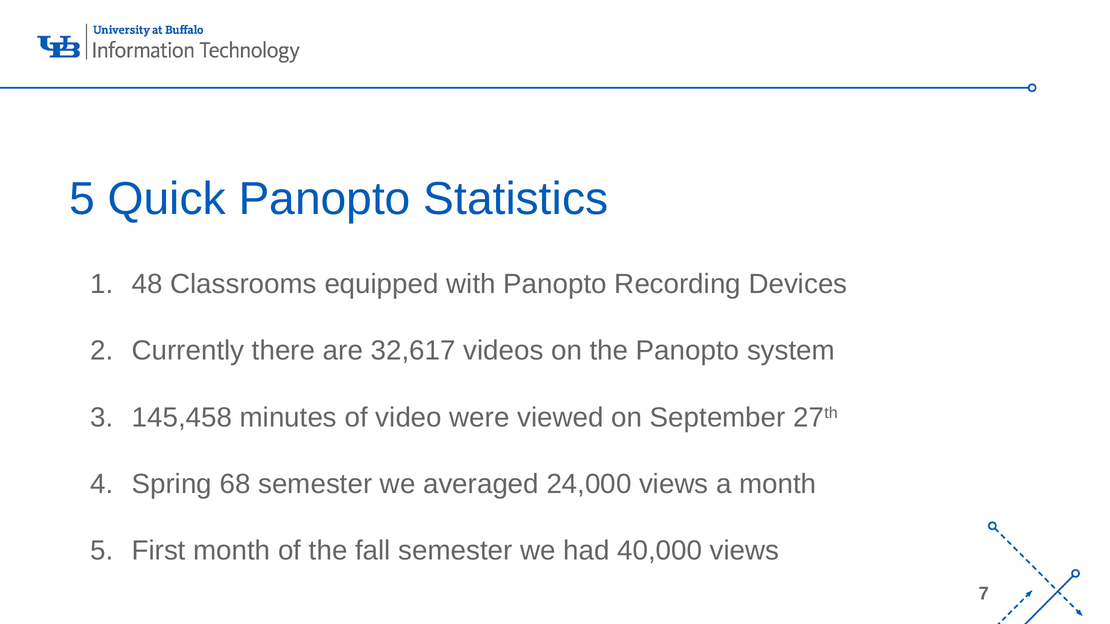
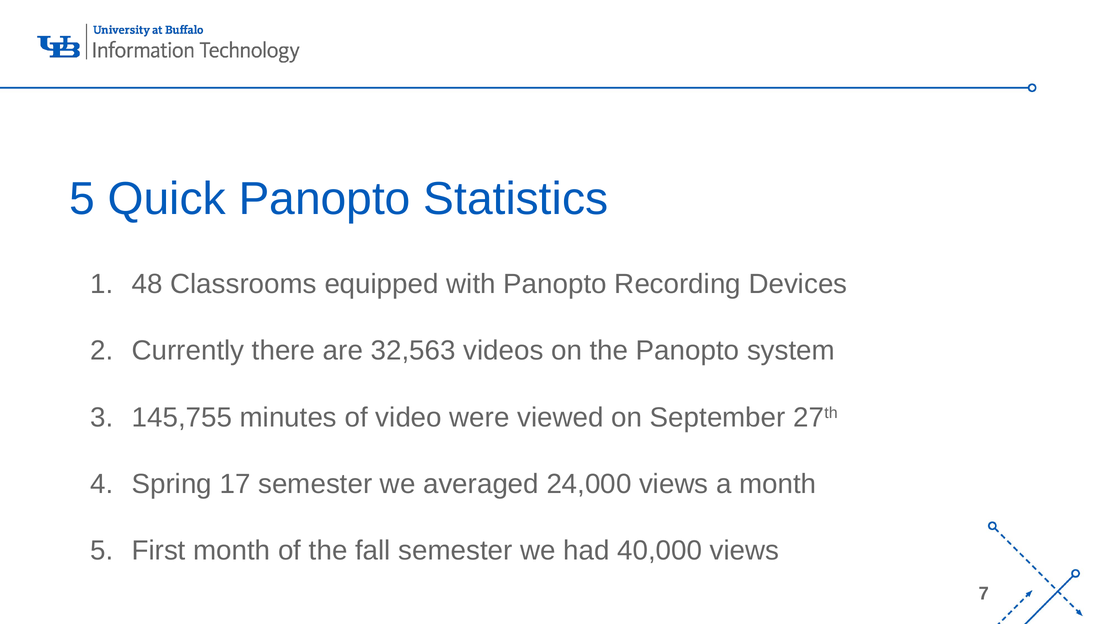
32,617: 32,617 -> 32,563
145,458: 145,458 -> 145,755
68: 68 -> 17
